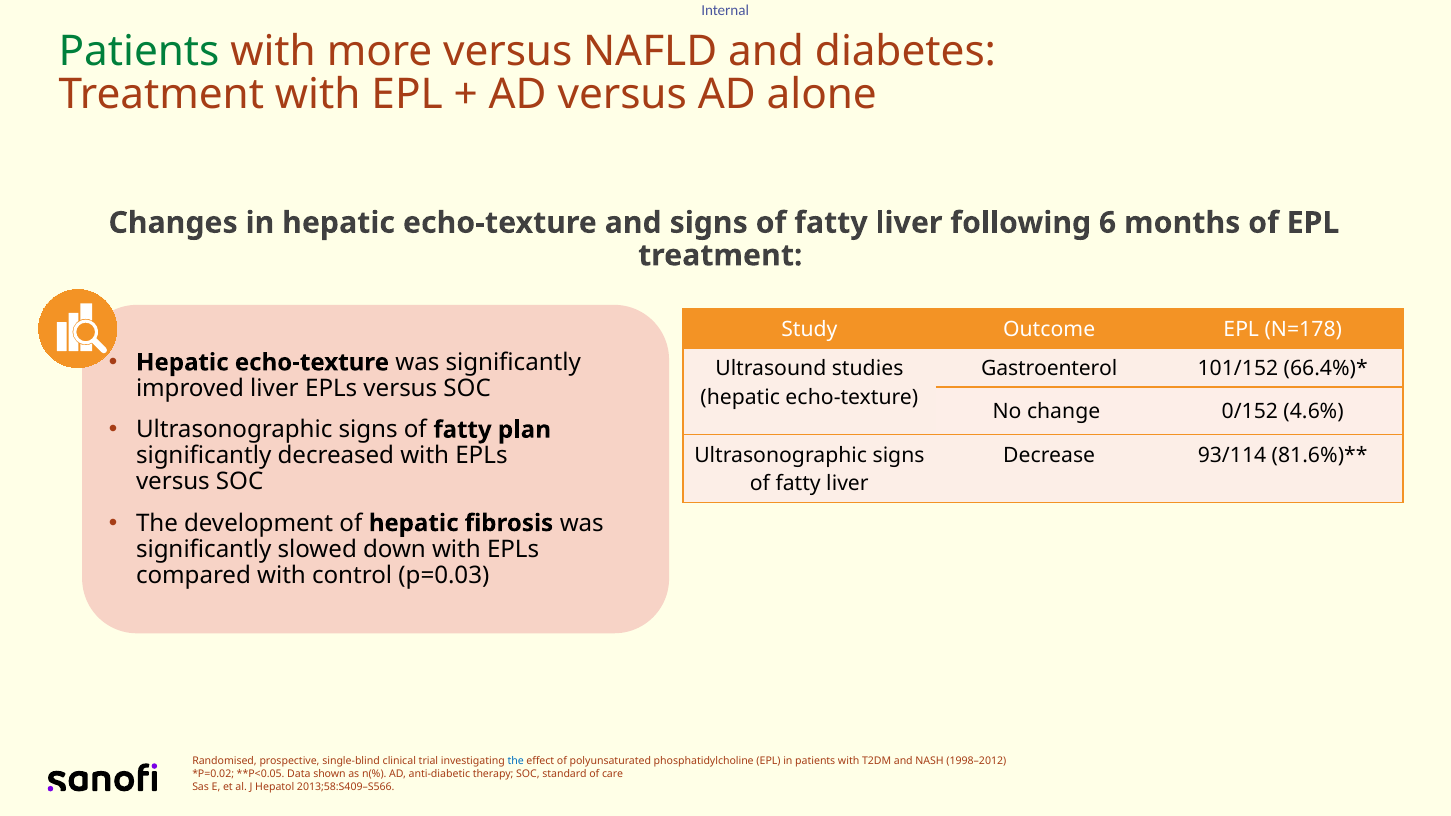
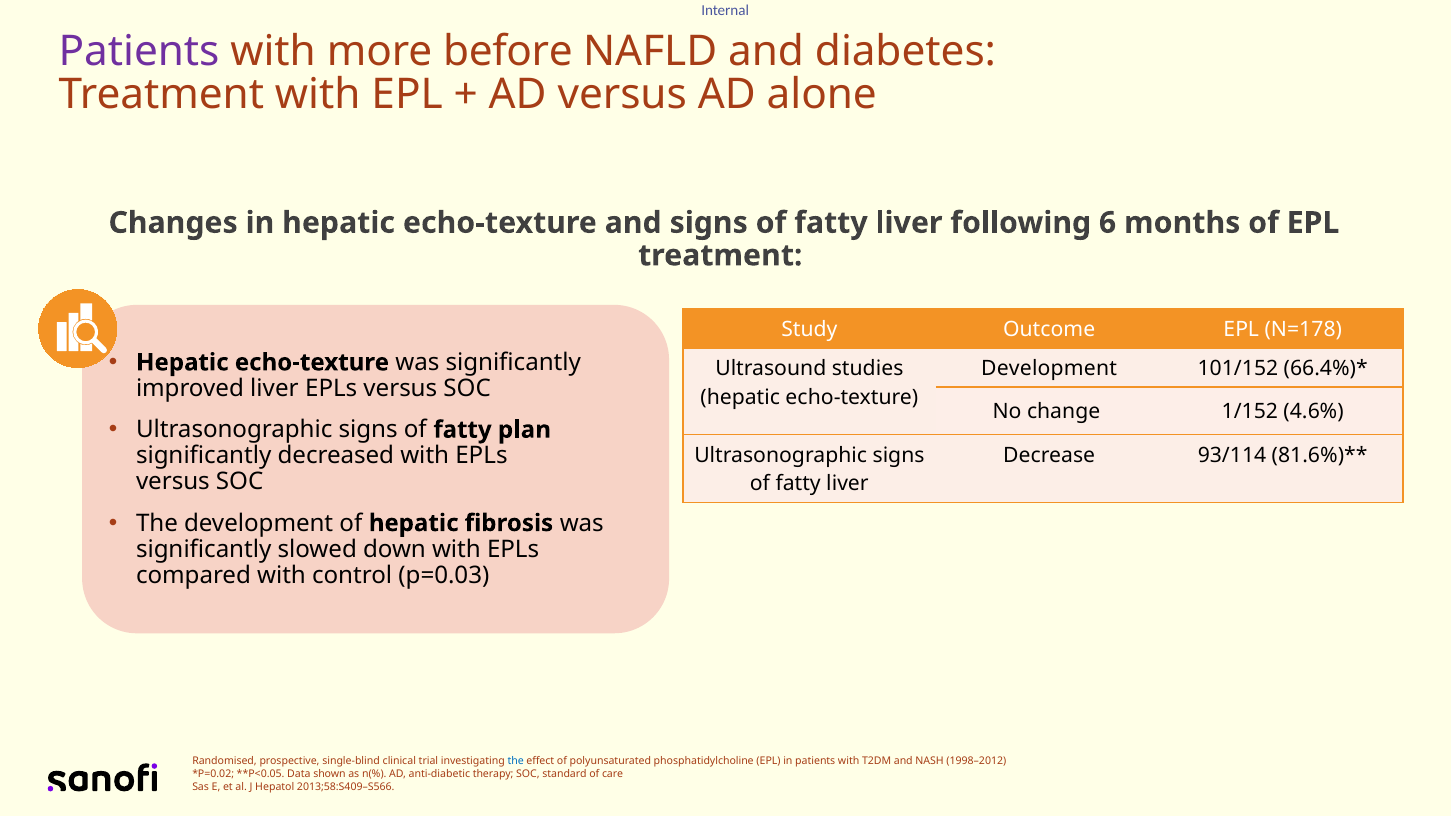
Patients at (139, 51) colour: green -> purple
more versus: versus -> before
Gastroenterol at (1049, 369): Gastroenterol -> Development
0/152: 0/152 -> 1/152
